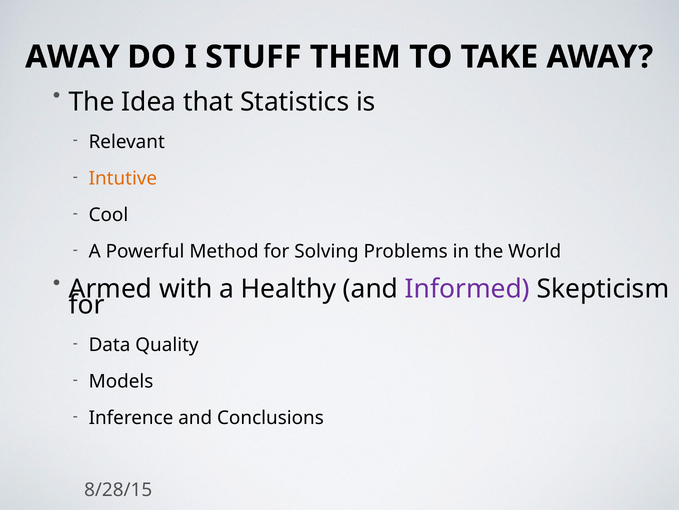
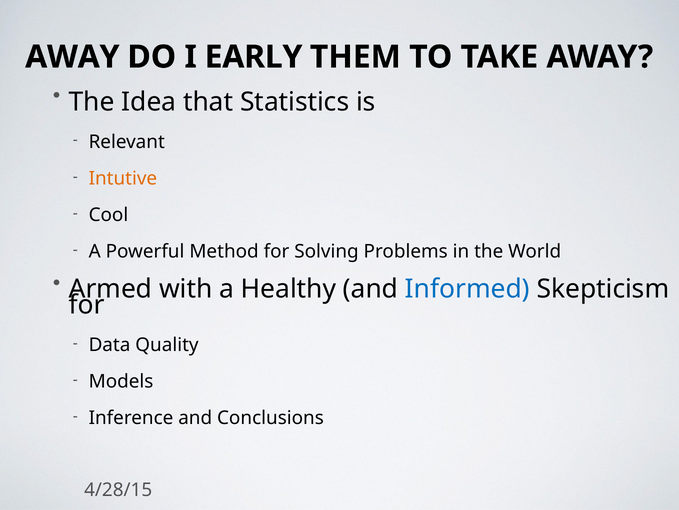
STUFF: STUFF -> EARLY
Informed colour: purple -> blue
8/28/15: 8/28/15 -> 4/28/15
